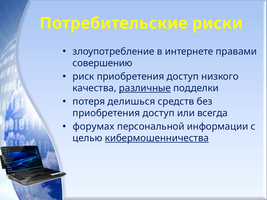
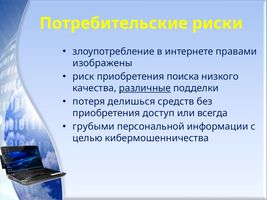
совершению: совершению -> изображены
риск приобретения доступ: доступ -> поиска
форумах: форумах -> грубыми
кибермошенничества underline: present -> none
